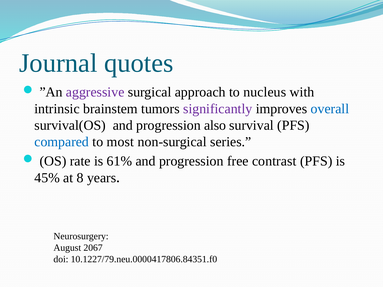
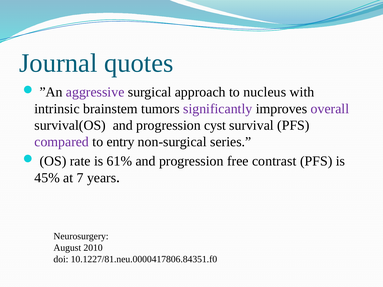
overall colour: blue -> purple
also: also -> cyst
compared colour: blue -> purple
most: most -> entry
8: 8 -> 7
2067: 2067 -> 2010
10.1227/79.neu.0000417806.84351.f0: 10.1227/79.neu.0000417806.84351.f0 -> 10.1227/81.neu.0000417806.84351.f0
